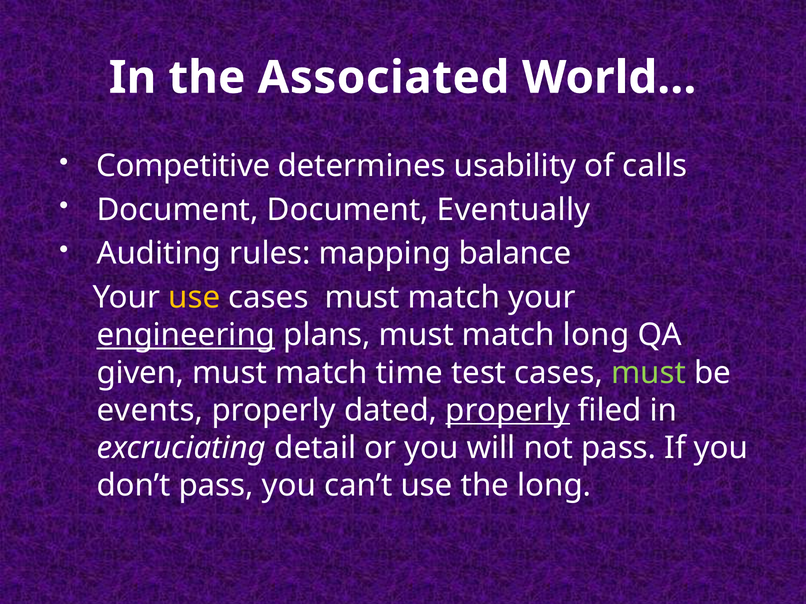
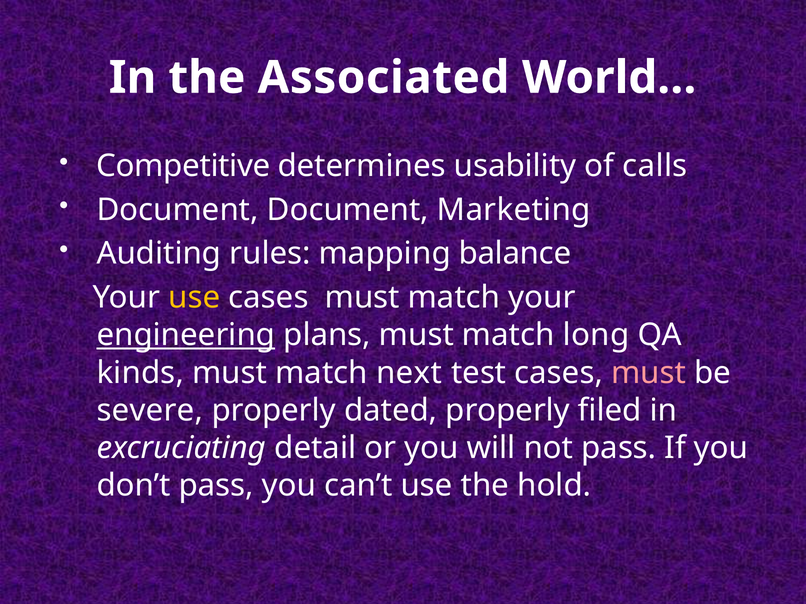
Eventually: Eventually -> Marketing
given: given -> kinds
time: time -> next
must at (649, 373) colour: light green -> pink
events: events -> severe
properly at (508, 411) underline: present -> none
the long: long -> hold
